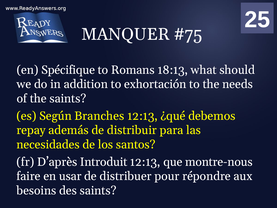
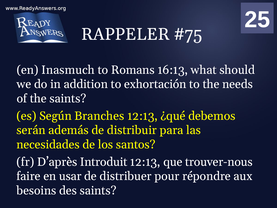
MANQUER: MANQUER -> RAPPELER
Spécifique: Spécifique -> Inasmuch
18:13: 18:13 -> 16:13
repay: repay -> serán
montre-nous: montre-nous -> trouver-nous
